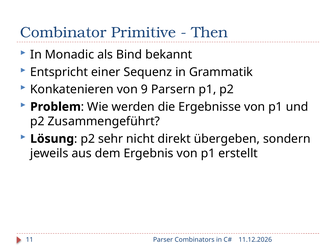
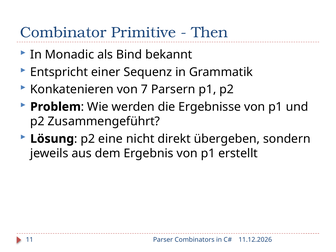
9: 9 -> 7
sehr: sehr -> eine
